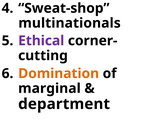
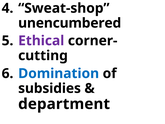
multinationals: multinationals -> unencumbered
Domination colour: orange -> blue
marginal: marginal -> subsidies
